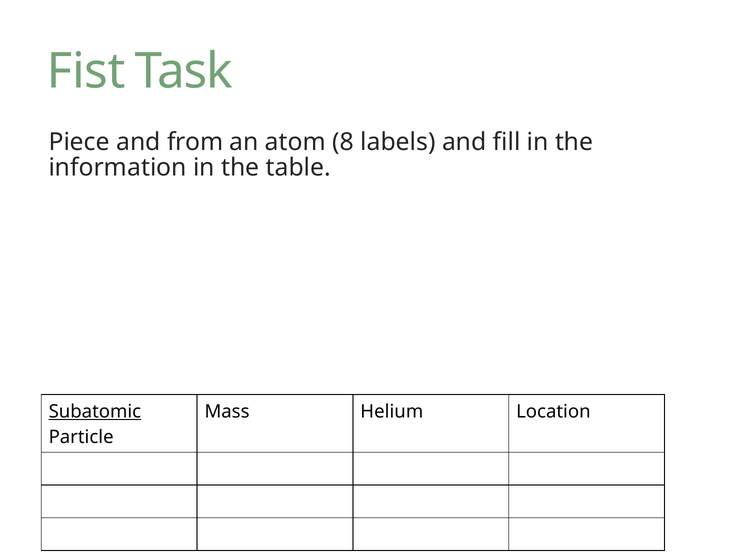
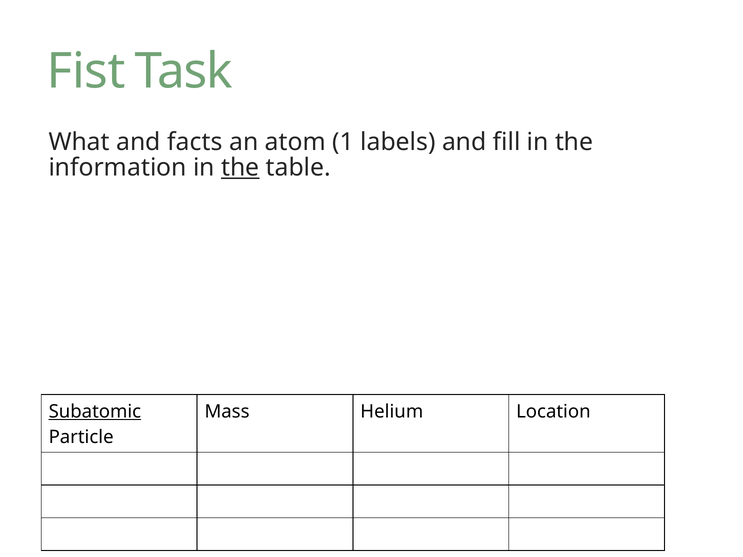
Piece: Piece -> What
from: from -> facts
8: 8 -> 1
the at (240, 168) underline: none -> present
